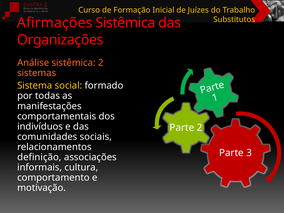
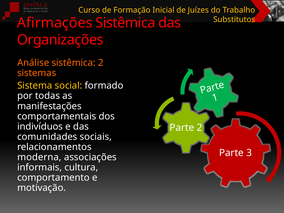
definição: definição -> moderna
